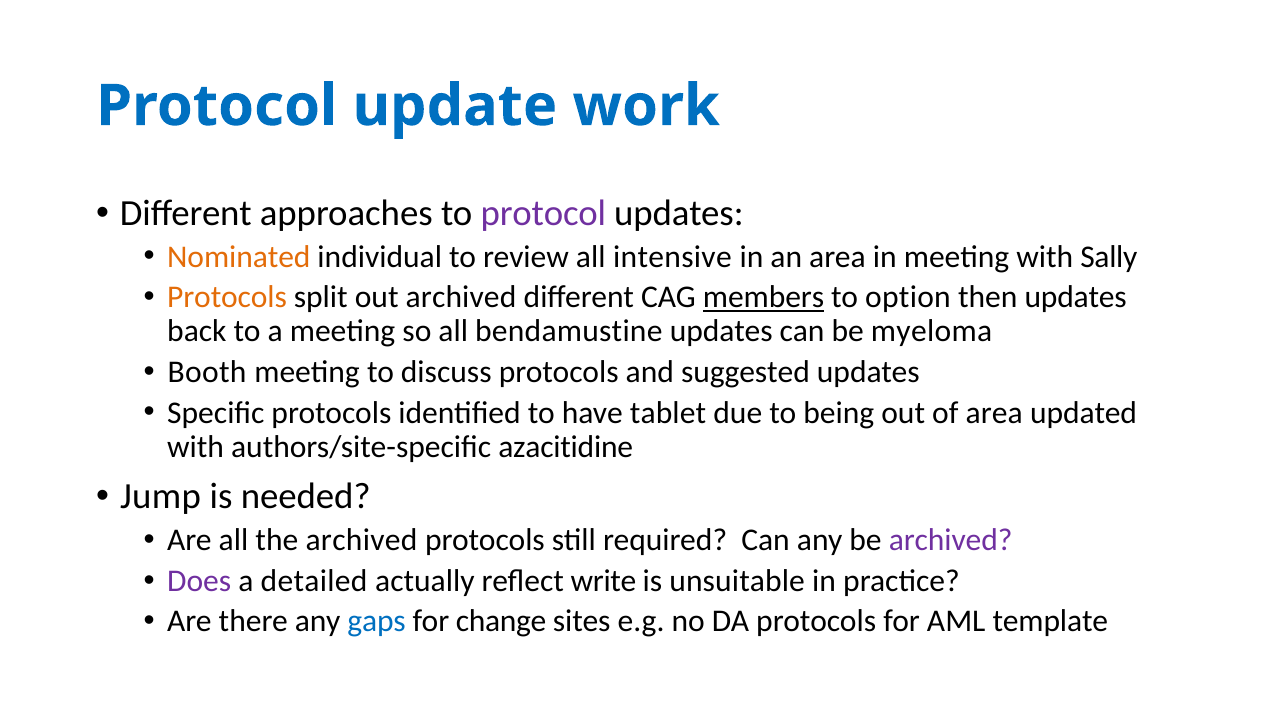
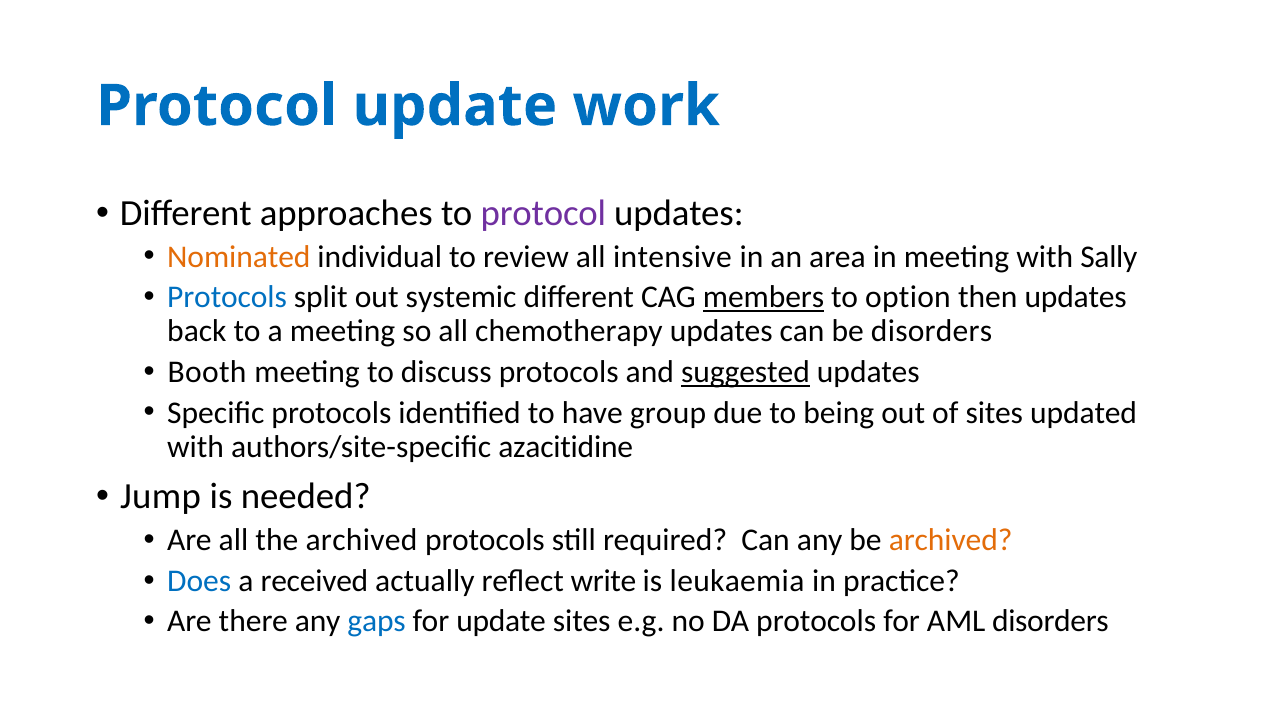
Protocols at (227, 297) colour: orange -> blue
out archived: archived -> systemic
bendamustine: bendamustine -> chemotherapy
be myeloma: myeloma -> disorders
suggested underline: none -> present
tablet: tablet -> group
of area: area -> sites
archived at (951, 540) colour: purple -> orange
Does colour: purple -> blue
detailed: detailed -> received
unsuitable: unsuitable -> leukaemia
for change: change -> update
AML template: template -> disorders
